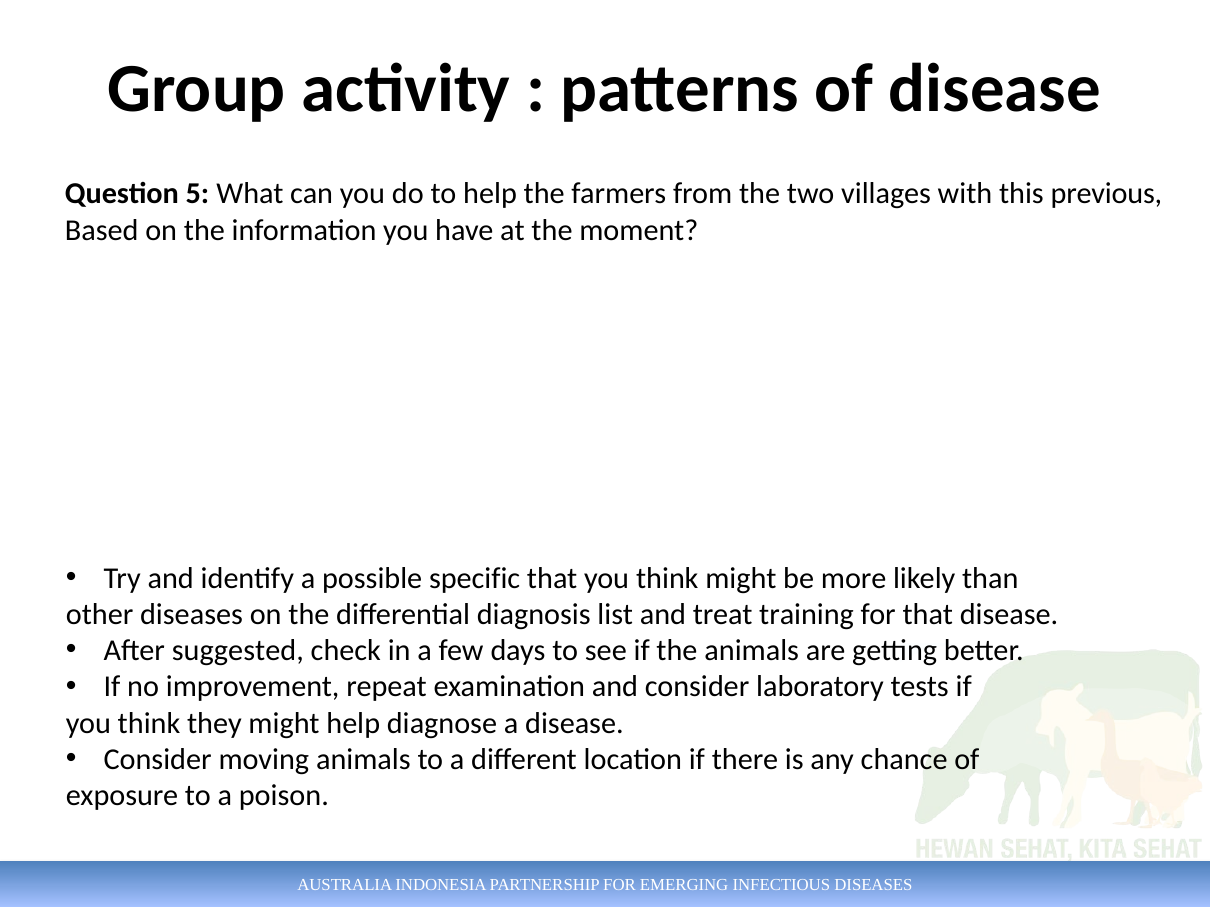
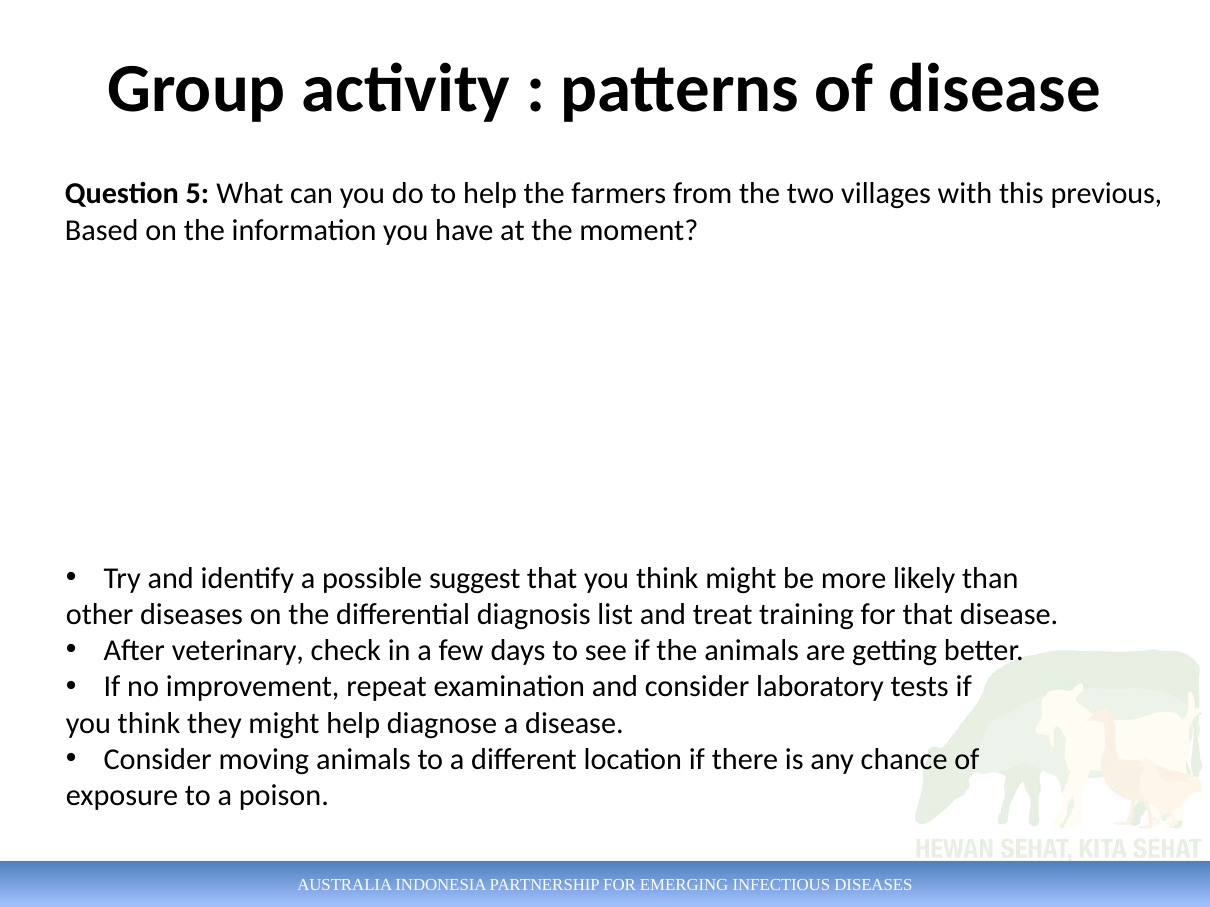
specific: specific -> suggest
suggested: suggested -> veterinary
